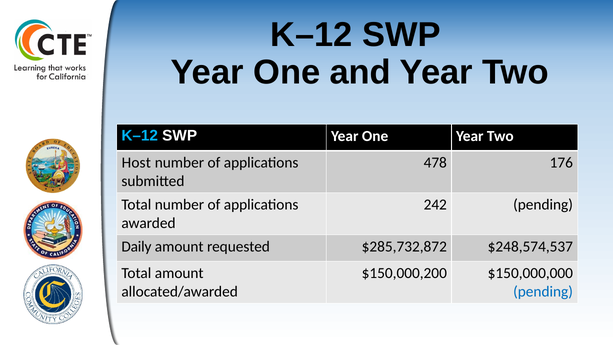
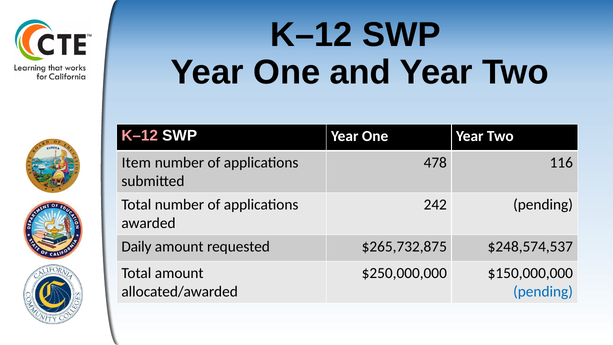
K–12 at (140, 135) colour: light blue -> pink
Host: Host -> Item
176: 176 -> 116
$285,732,872: $285,732,872 -> $265,732,875
$150,000,200: $150,000,200 -> $250,000,000
